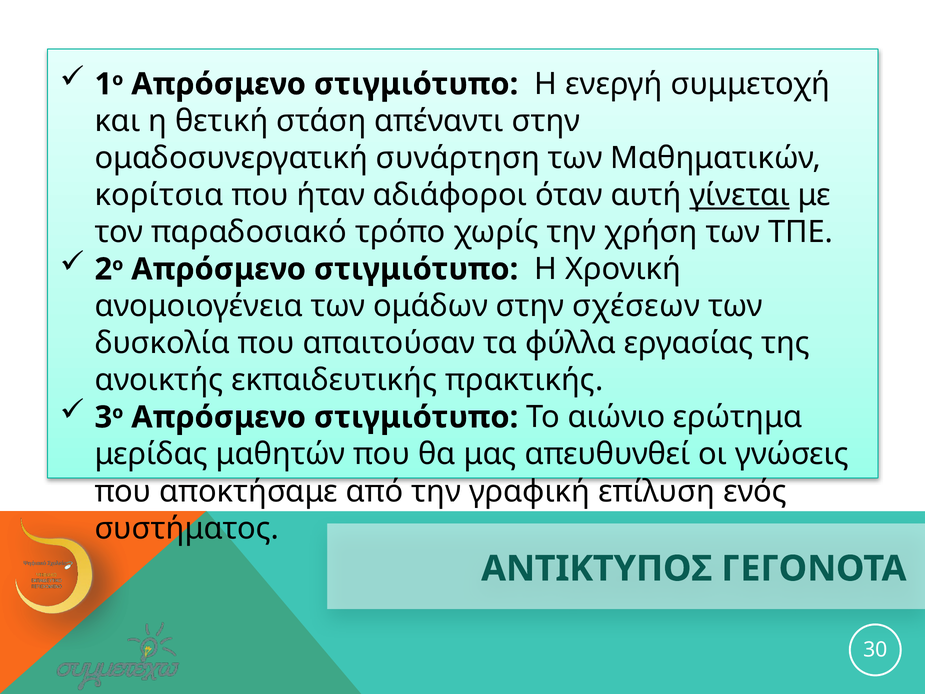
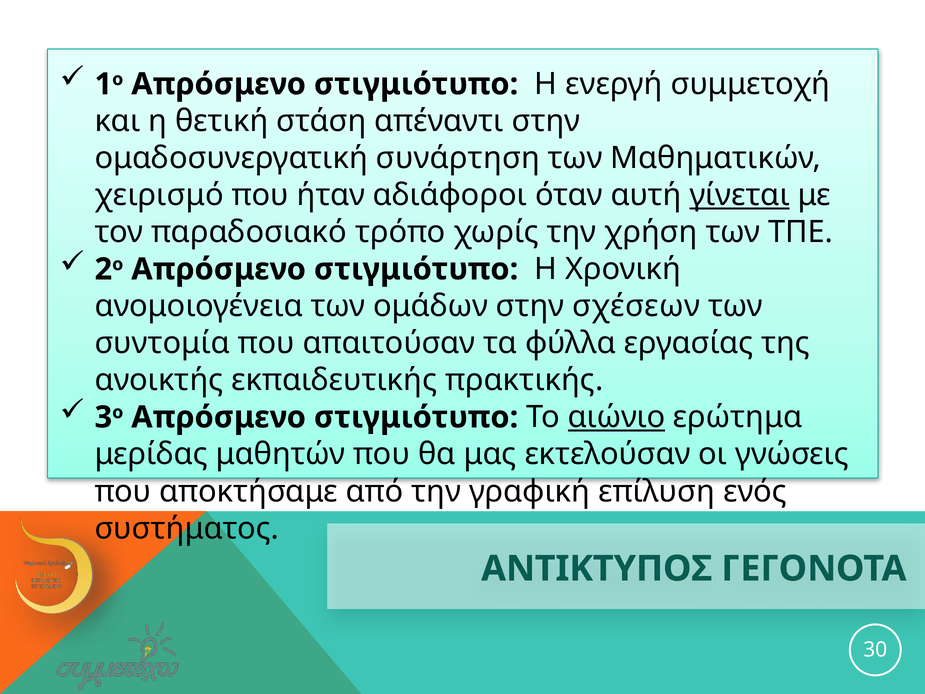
κορίτσια: κορίτσια -> χειρισμό
δυσκολία: δυσκολία -> συντομία
αιώνιο underline: none -> present
απευθυνθεί: απευθυνθεί -> εκτελούσαν
